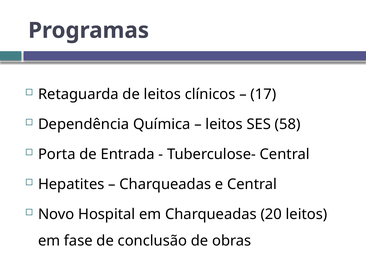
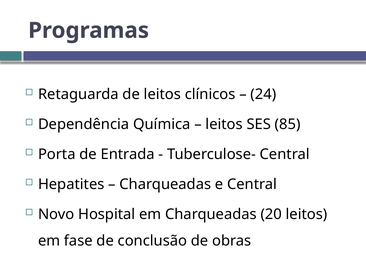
17: 17 -> 24
58: 58 -> 85
